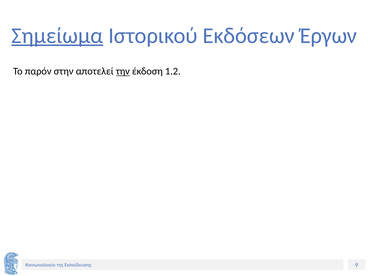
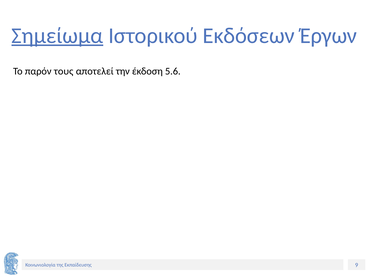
στην: στην -> τους
την underline: present -> none
1.2: 1.2 -> 5.6
